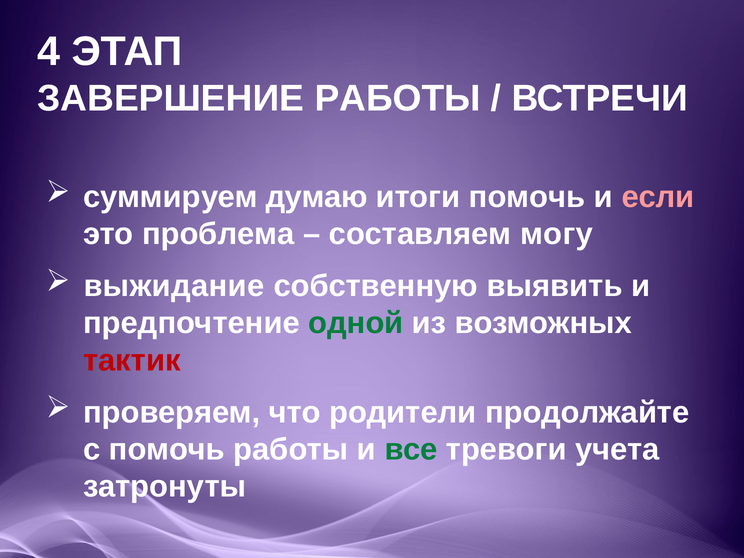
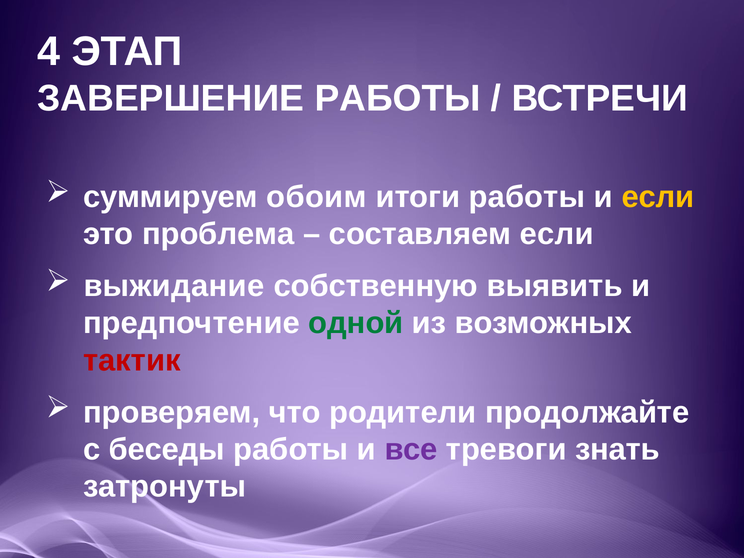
думаю: думаю -> обоим
итоги помочь: помочь -> работы
если at (658, 197) colour: pink -> yellow
составляем могу: могу -> если
с помочь: помочь -> беседы
все colour: green -> purple
учета: учета -> знать
